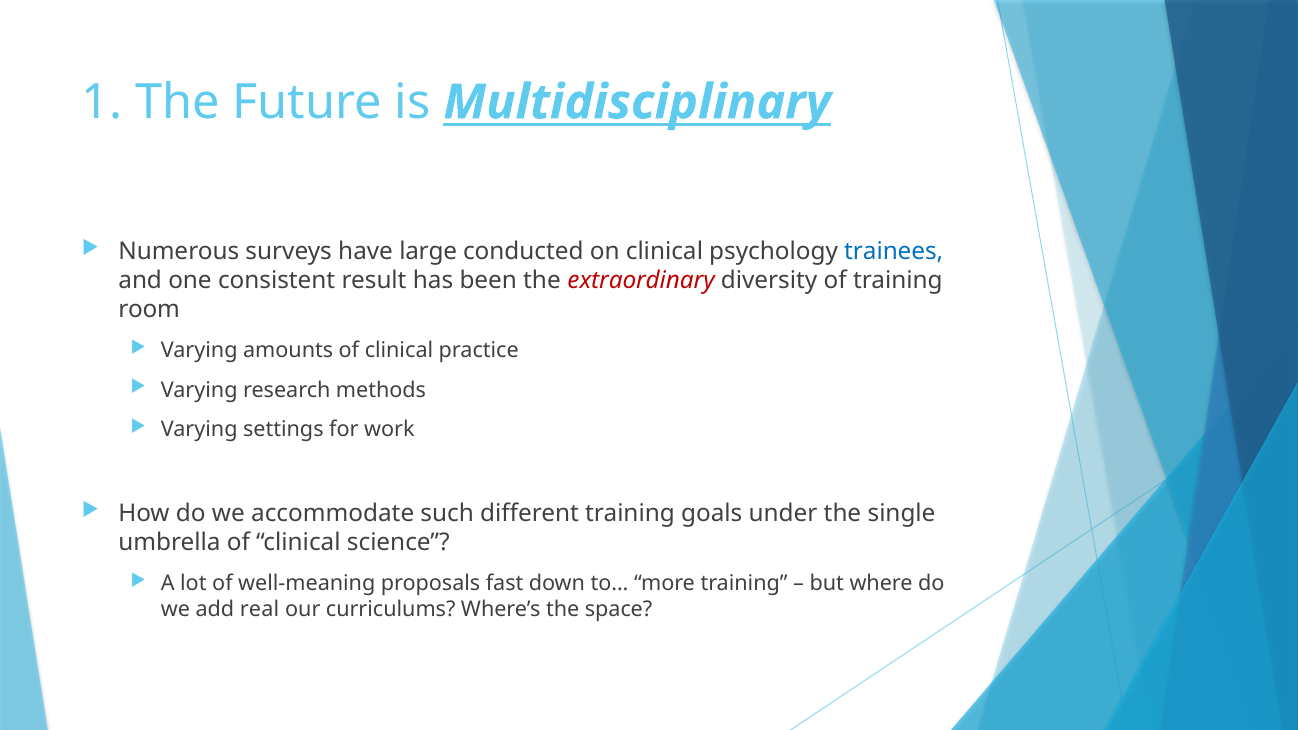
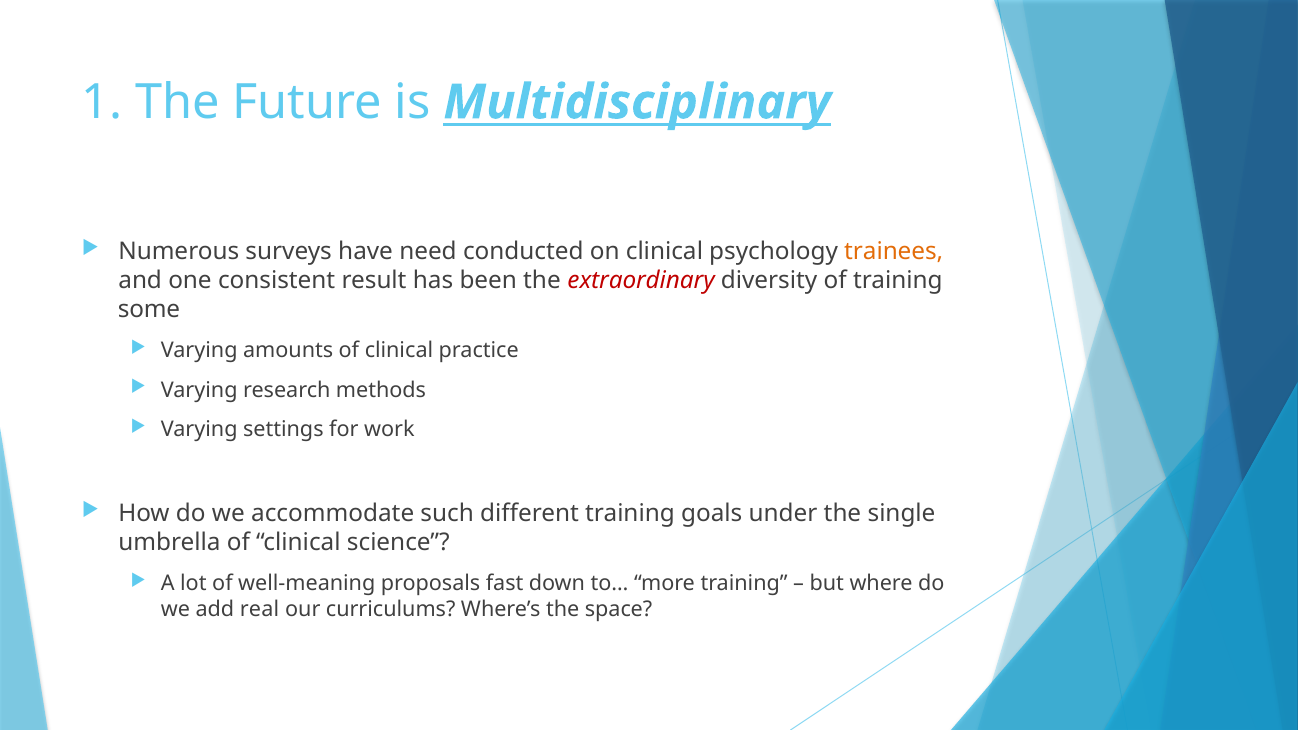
large: large -> need
trainees colour: blue -> orange
room: room -> some
